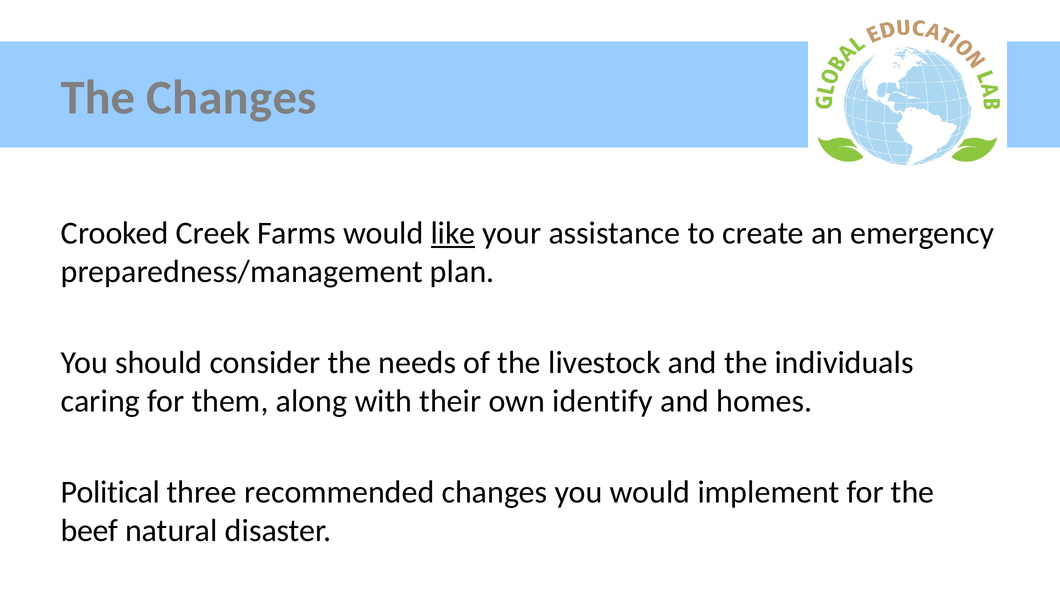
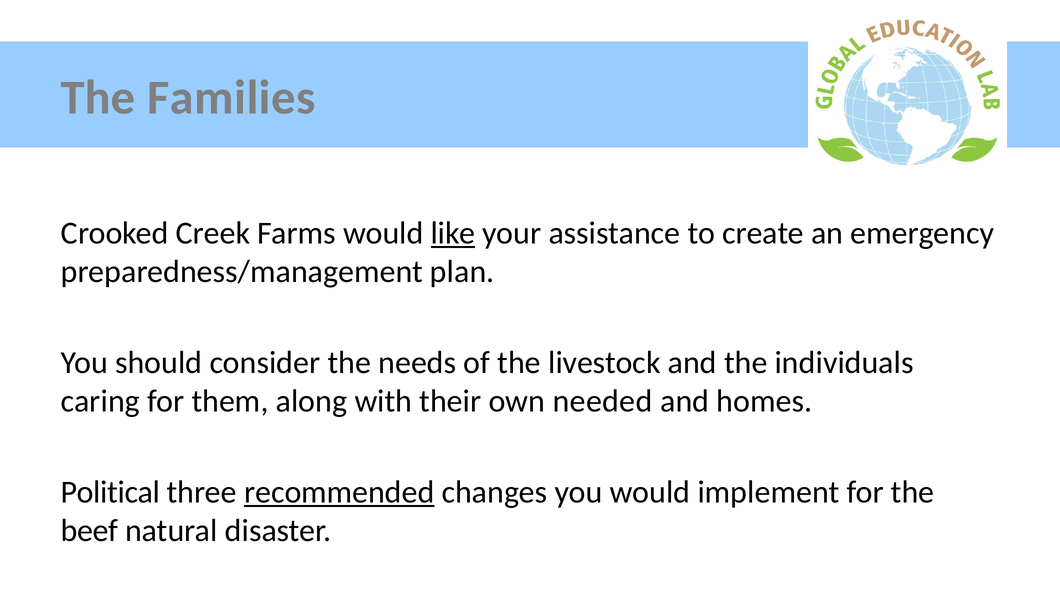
The Changes: Changes -> Families
identify: identify -> needed
recommended underline: none -> present
